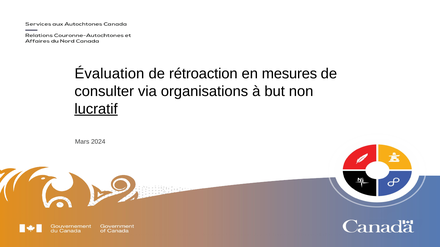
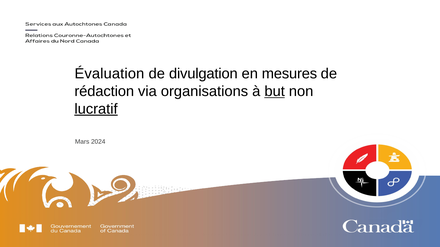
rétroaction: rétroaction -> divulgation
consulter: consulter -> rédaction
but underline: none -> present
